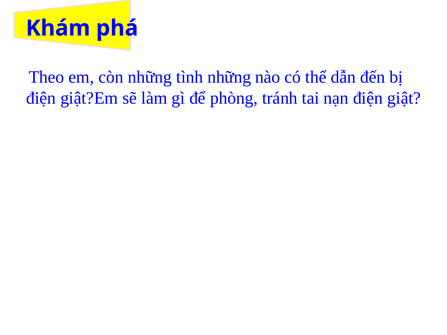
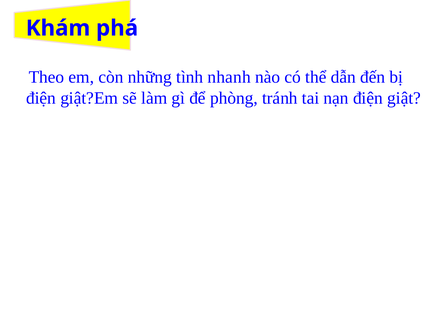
tình những: những -> nhanh
